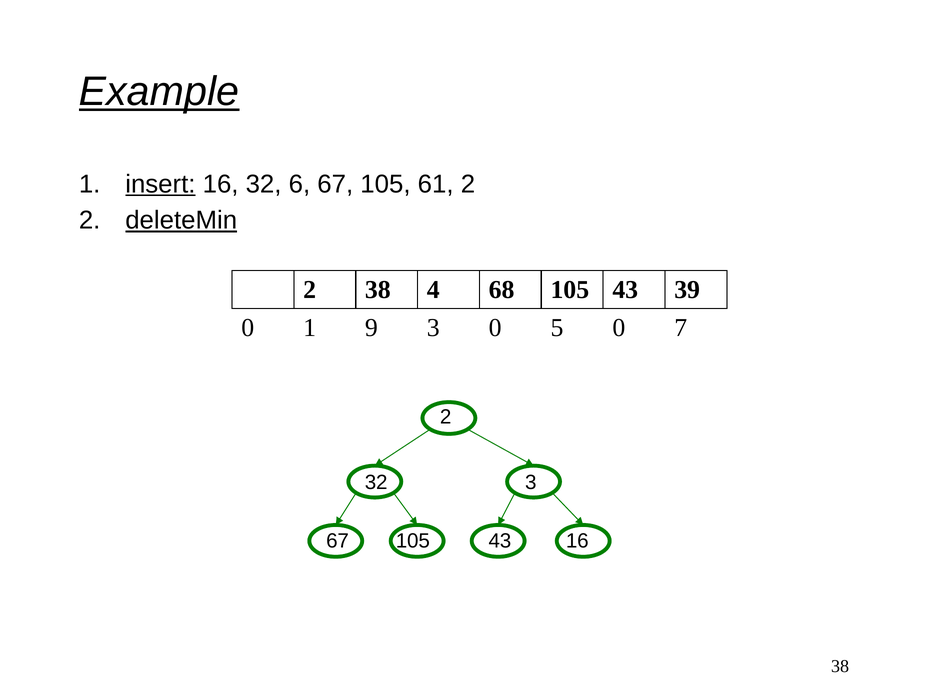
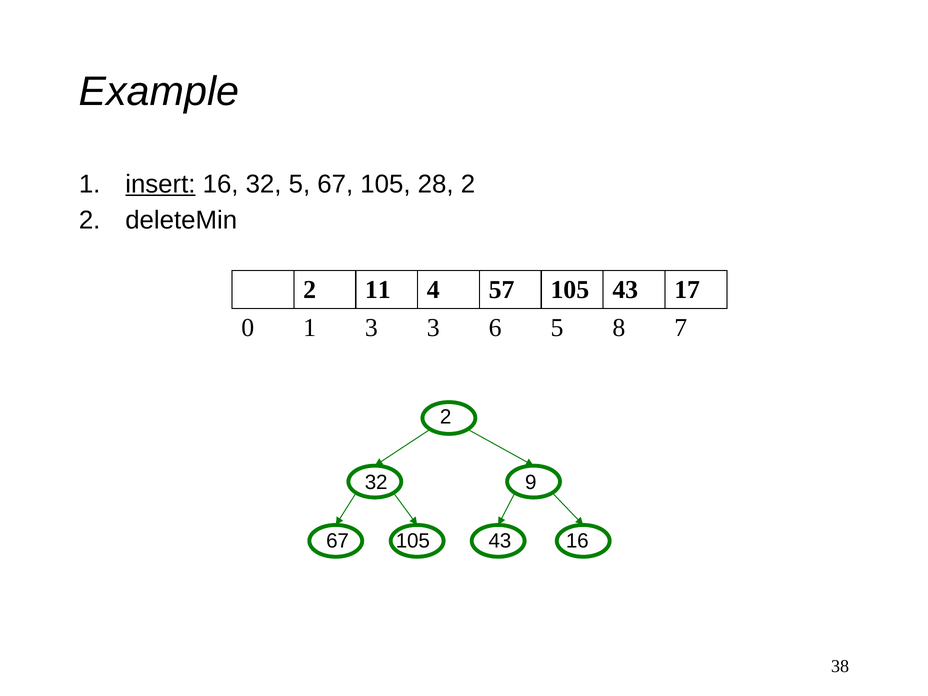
Example underline: present -> none
32 6: 6 -> 5
61: 61 -> 28
deleteMin underline: present -> none
2 38: 38 -> 11
68: 68 -> 57
39: 39 -> 17
1 9: 9 -> 3
3 0: 0 -> 6
5 0: 0 -> 8
32 3: 3 -> 9
